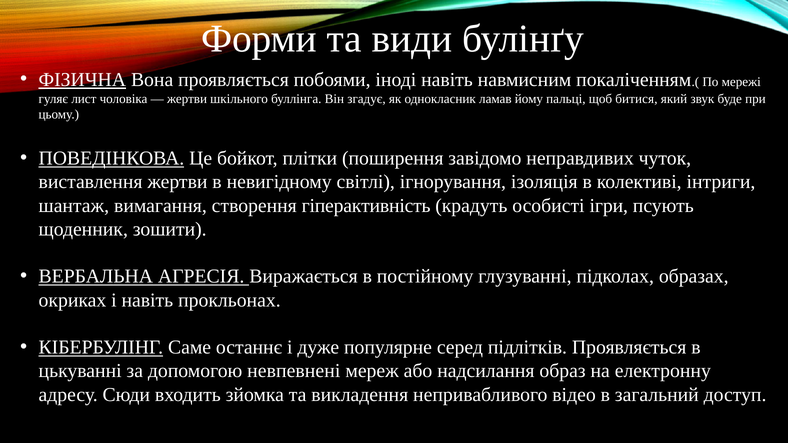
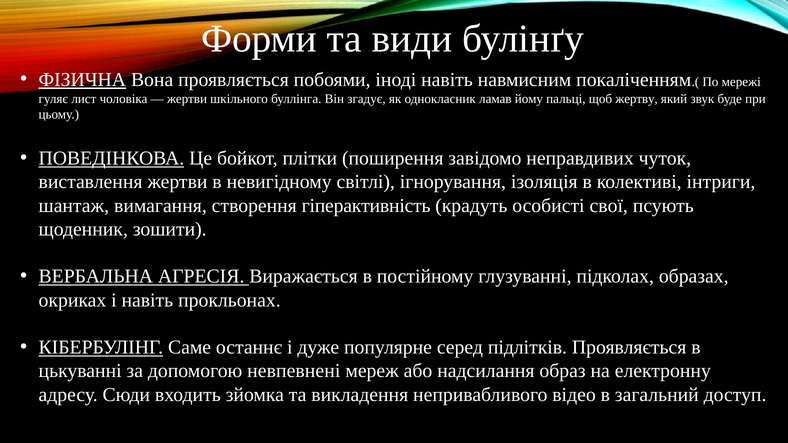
битися: битися -> жертву
ігри: ігри -> свої
